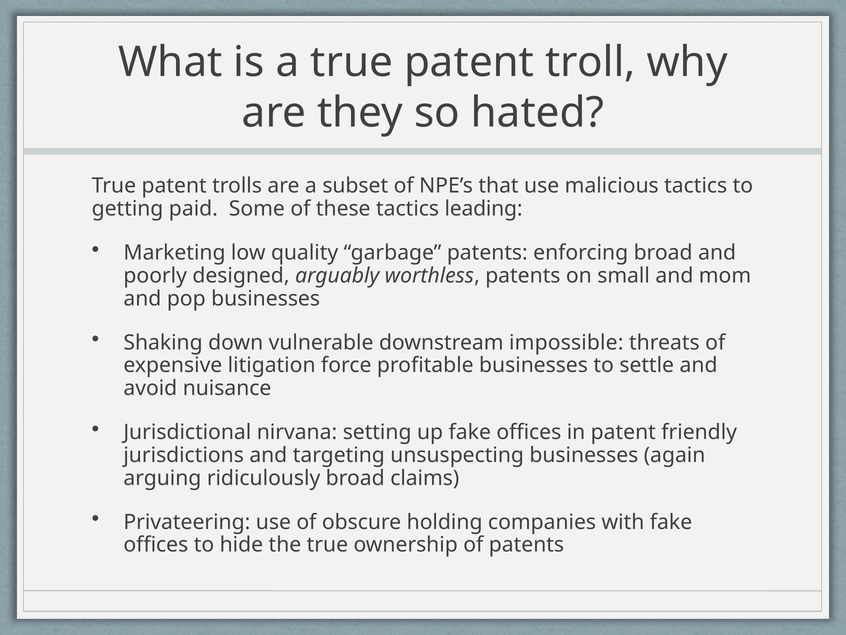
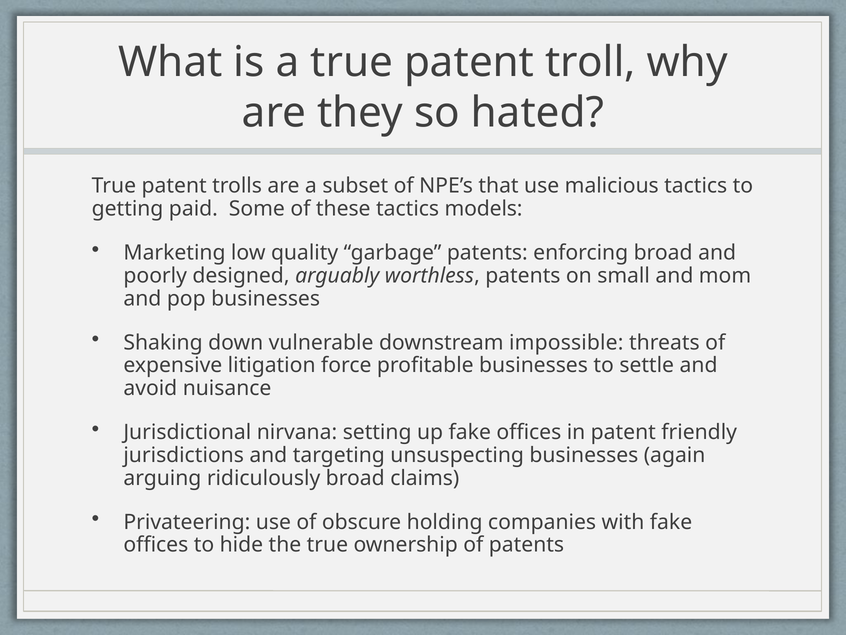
leading: leading -> models
